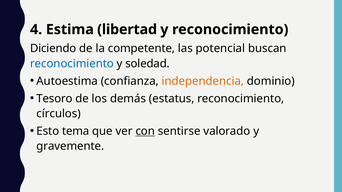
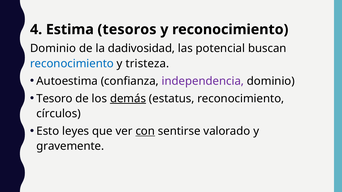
libertad: libertad -> tesoros
Diciendo at (53, 49): Diciendo -> Dominio
competente: competente -> dadivosidad
soledad: soledad -> tristeza
independencia colour: orange -> purple
demás underline: none -> present
tema: tema -> leyes
